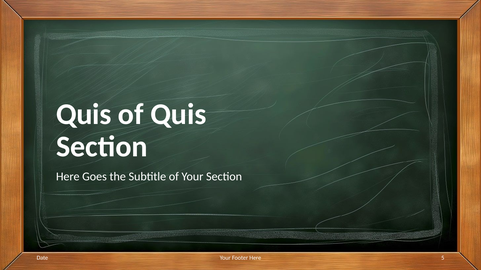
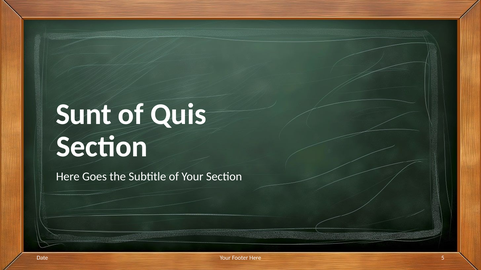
Quis at (84, 114): Quis -> Sunt
